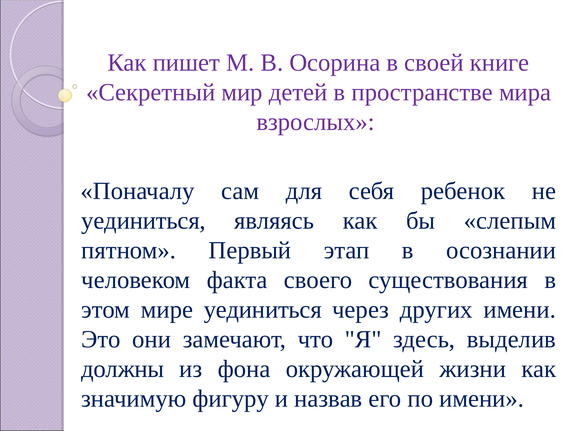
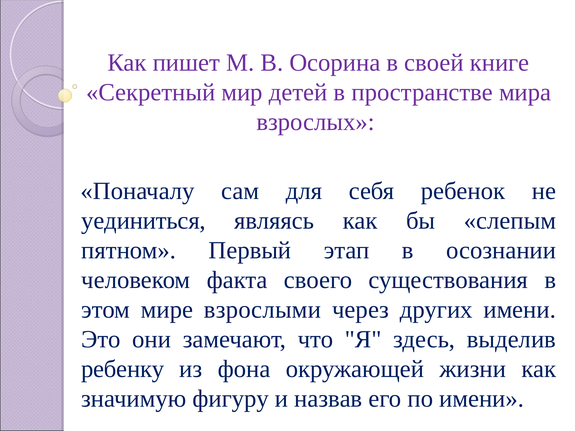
мире уединиться: уединиться -> взрослыми
должны: должны -> ребенку
